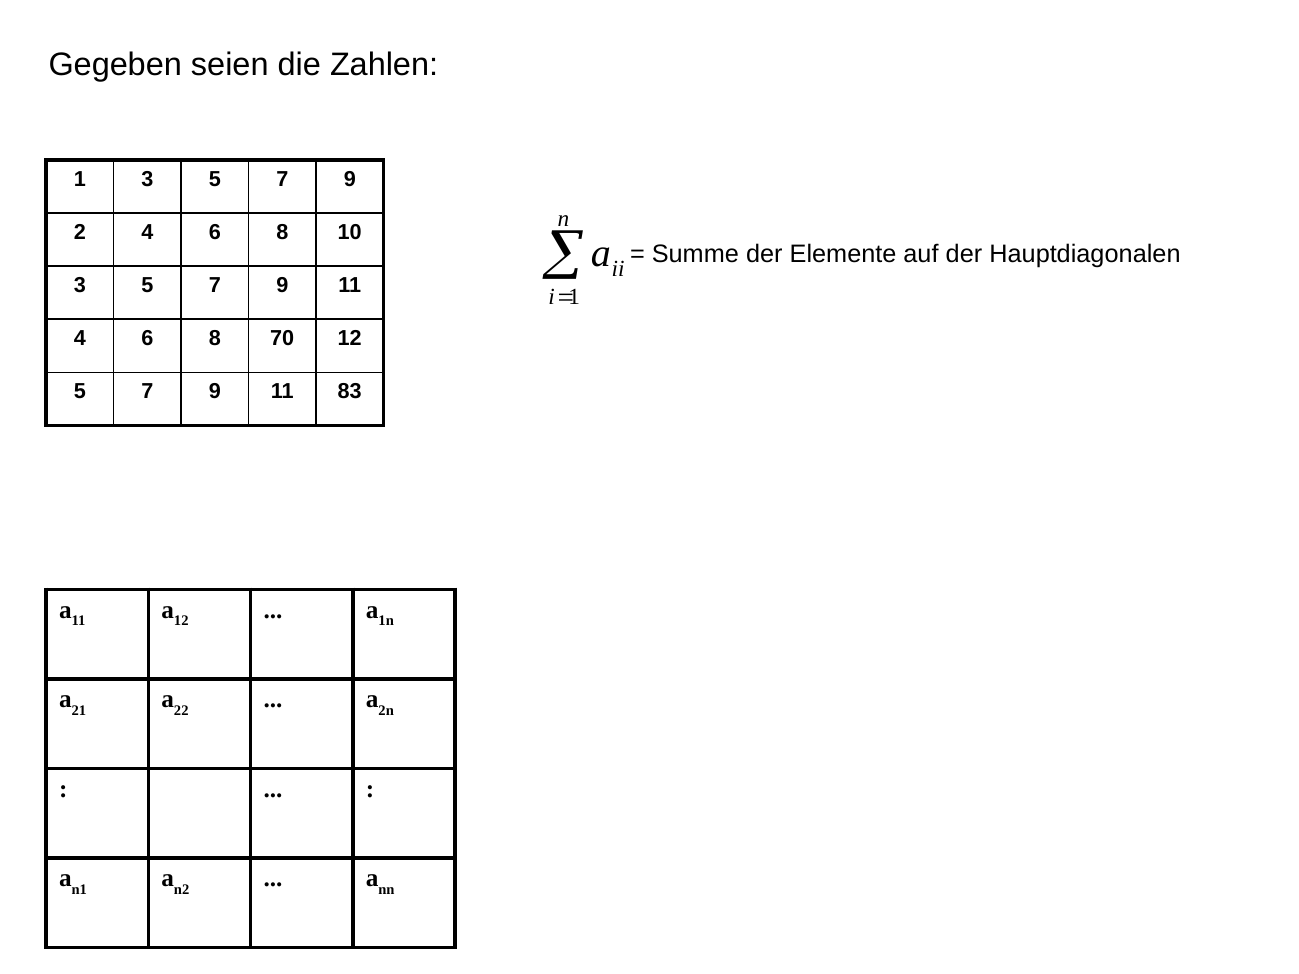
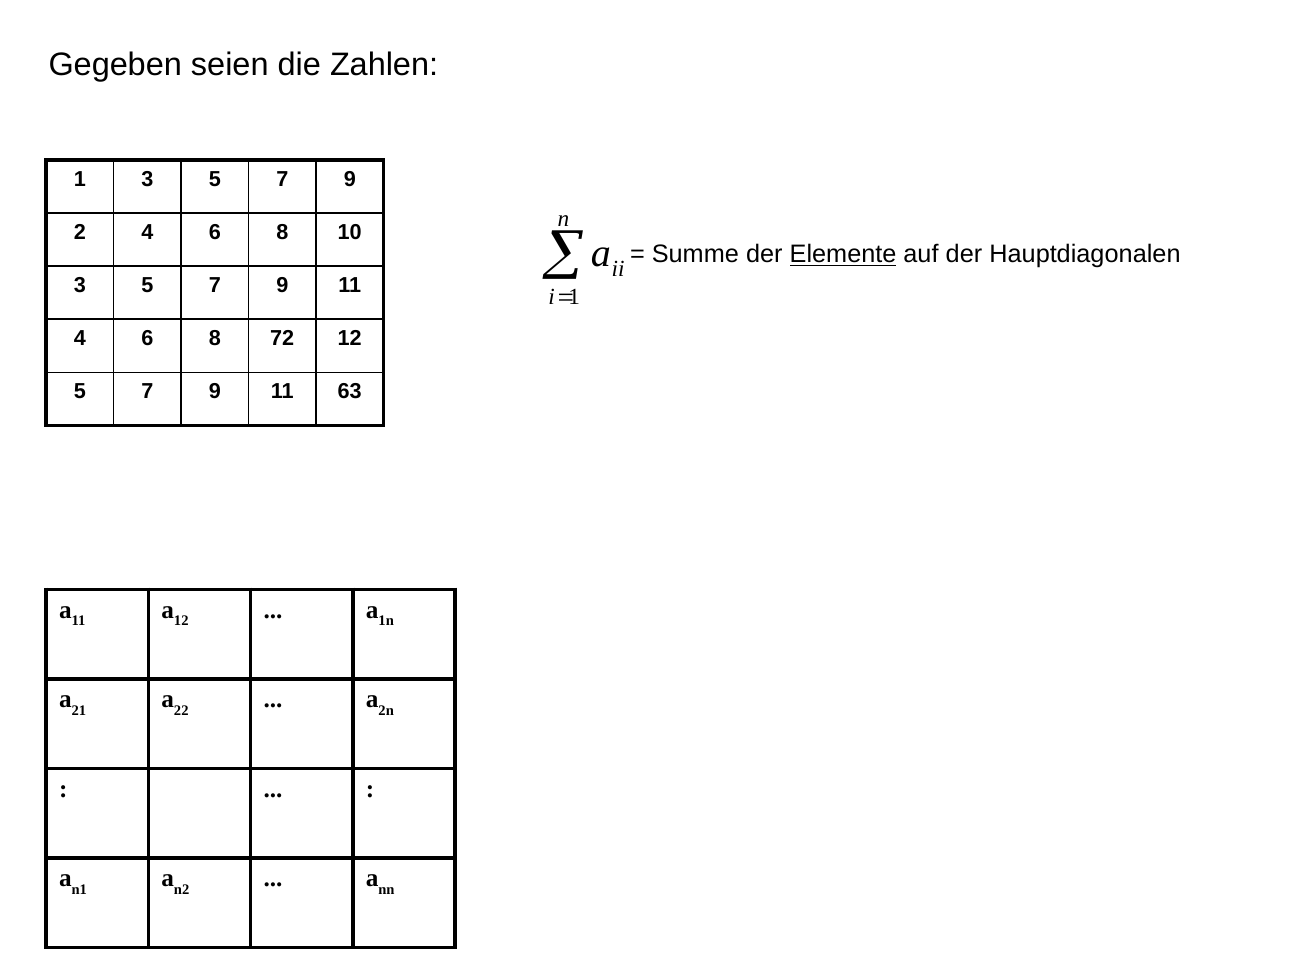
Elemente underline: none -> present
70: 70 -> 72
83: 83 -> 63
